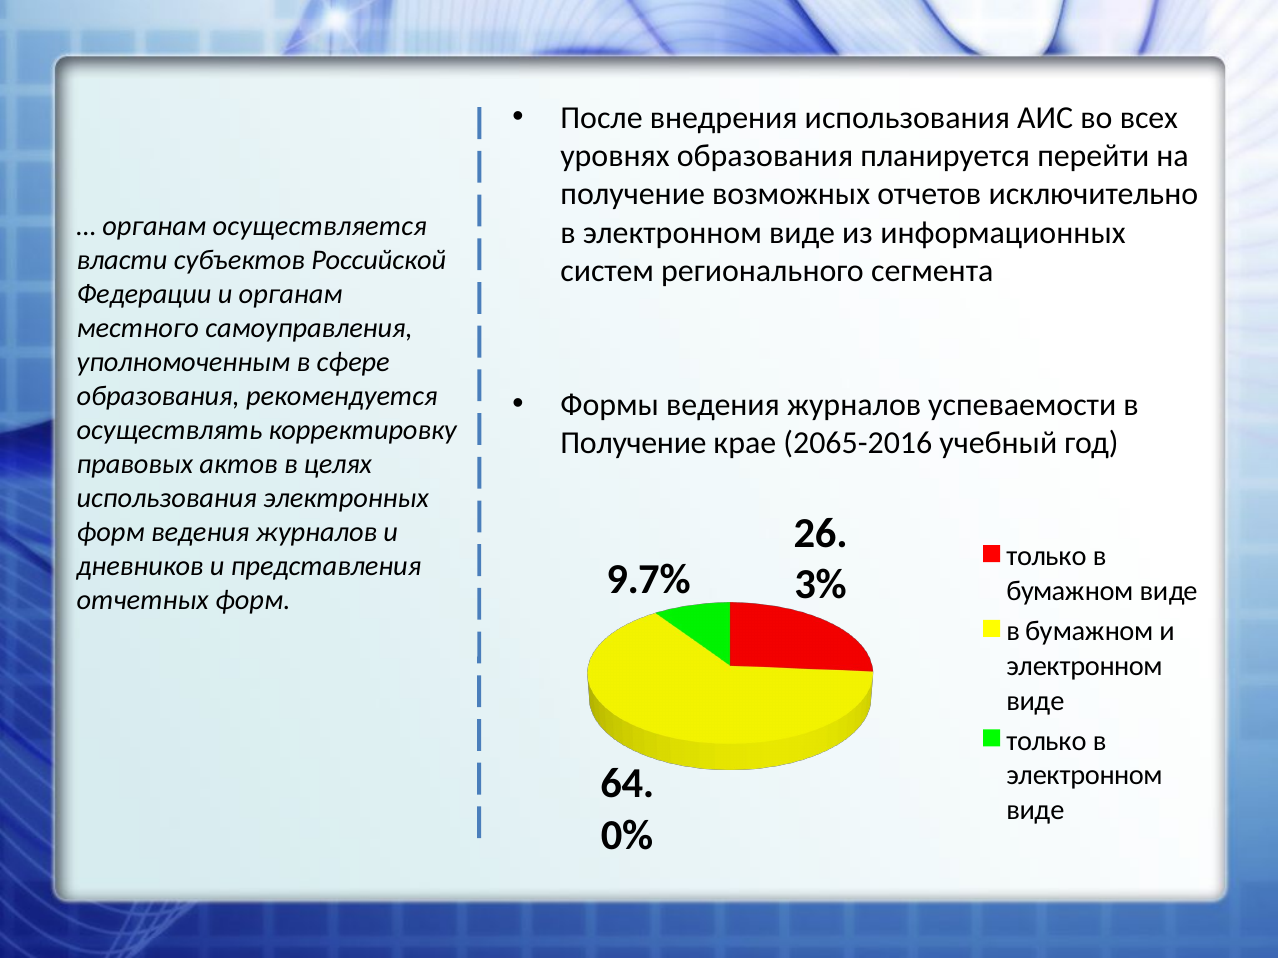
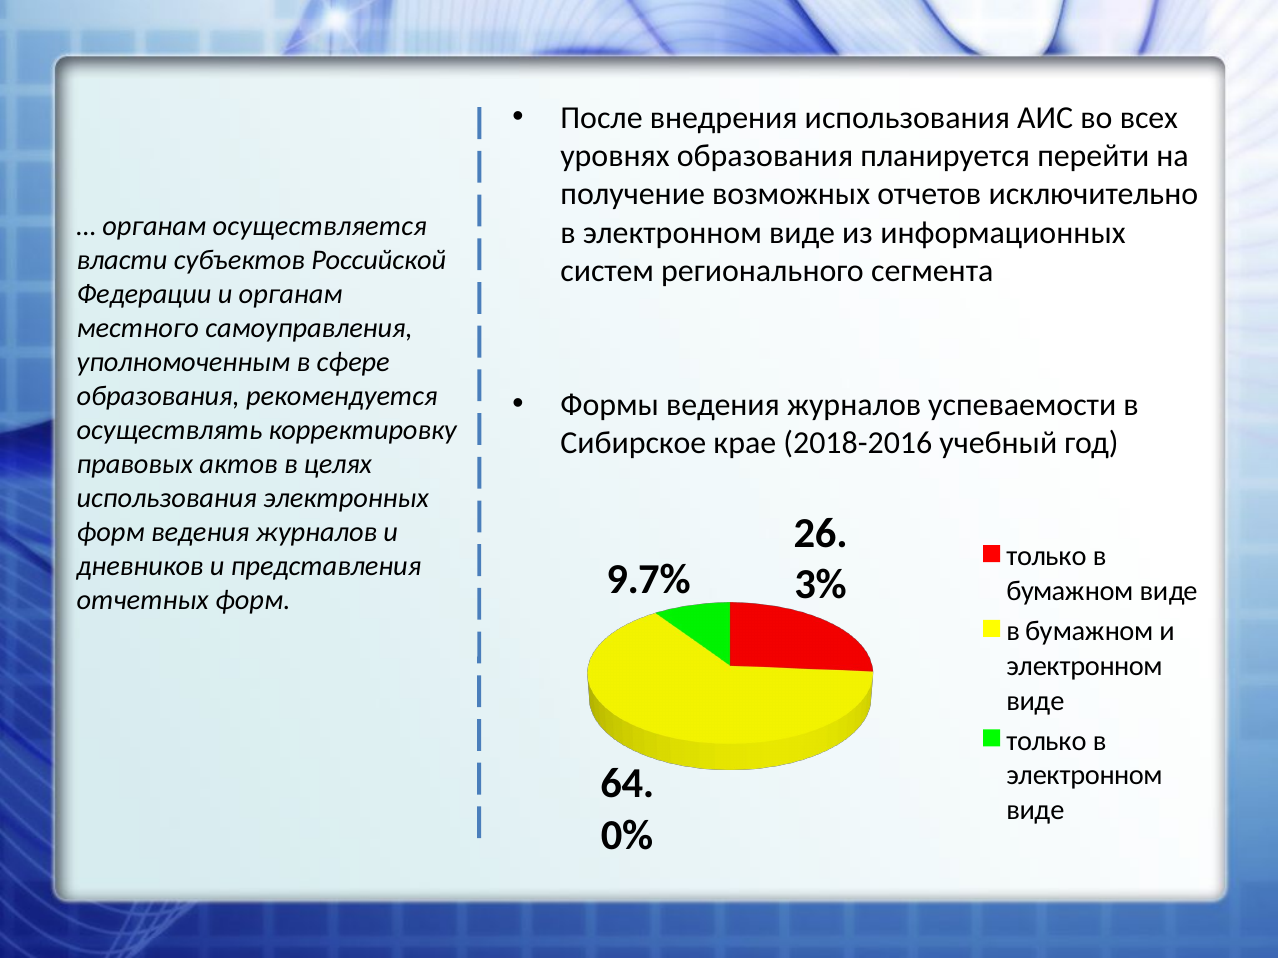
Получение at (634, 444): Получение -> Сибирское
2065-2016: 2065-2016 -> 2018-2016
